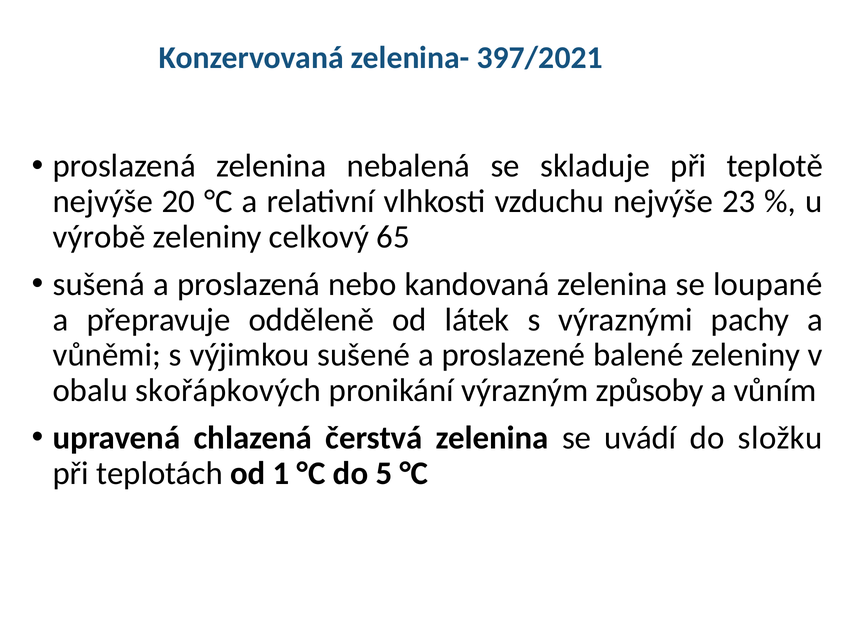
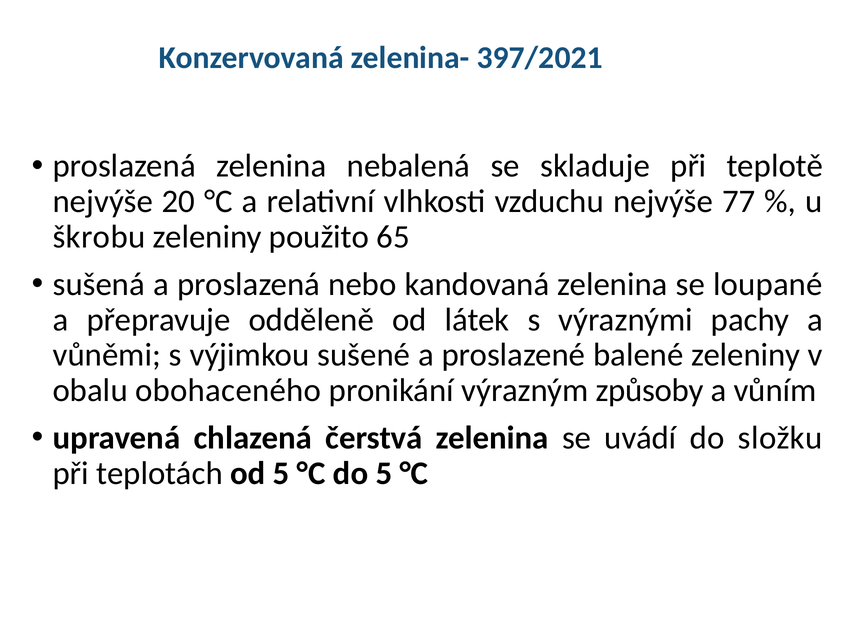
23: 23 -> 77
výrobě: výrobě -> škrobu
celkový: celkový -> použito
skořápkových: skořápkových -> obohaceného
od 1: 1 -> 5
